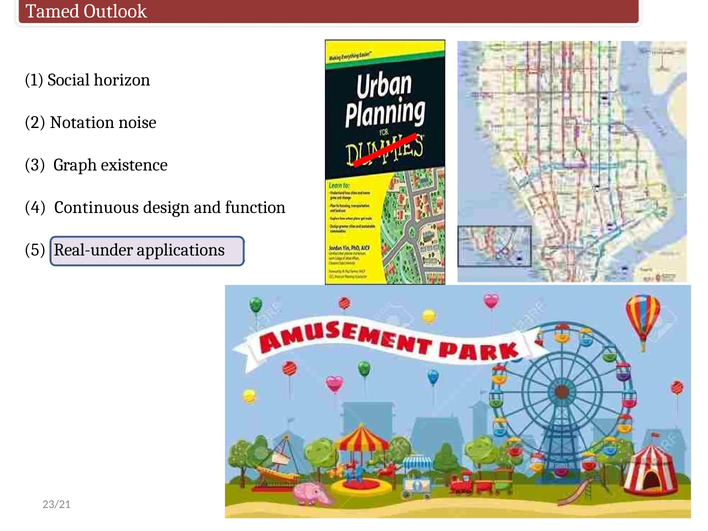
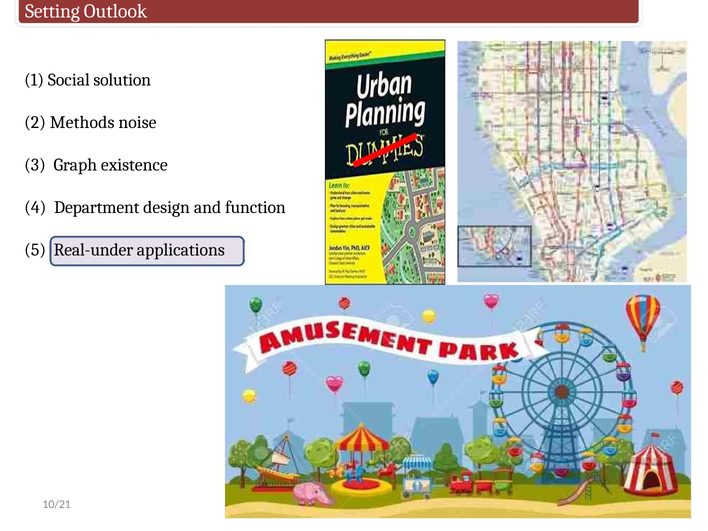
Tamed: Tamed -> Setting
horizon: horizon -> solution
Notation: Notation -> Methods
Continuous: Continuous -> Department
23/21: 23/21 -> 10/21
